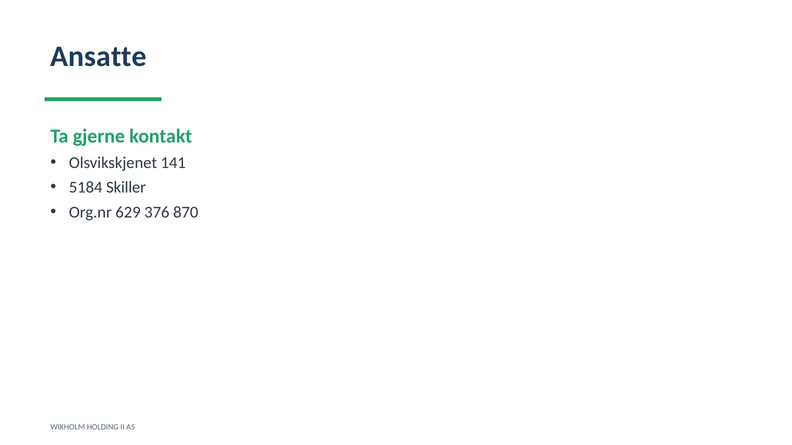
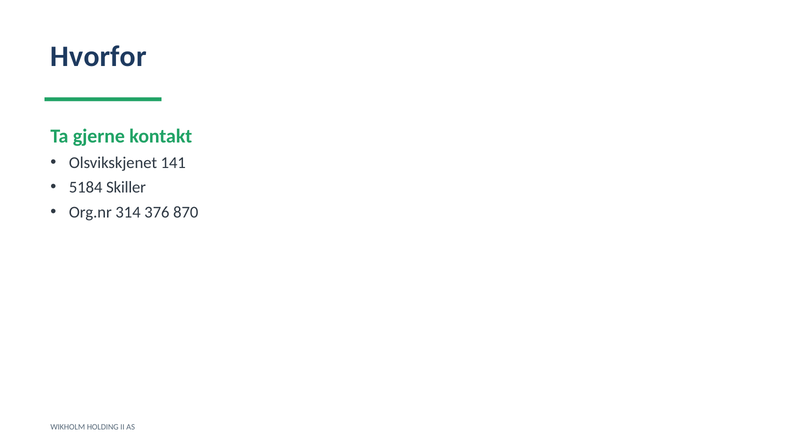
Ansatte: Ansatte -> Hvorfor
629: 629 -> 314
